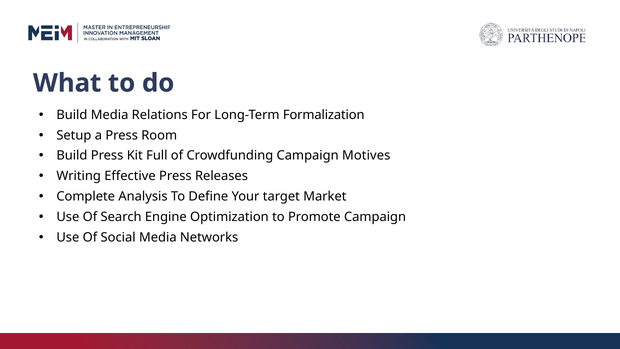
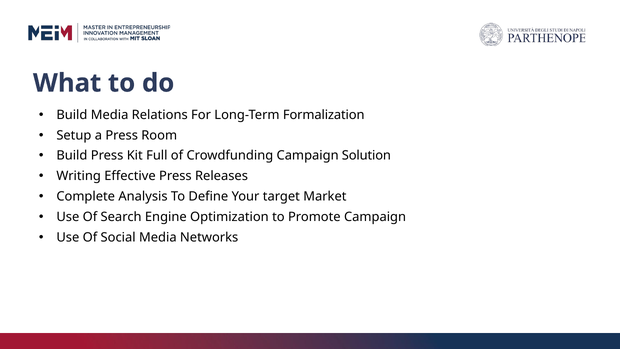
Motives: Motives -> Solution
